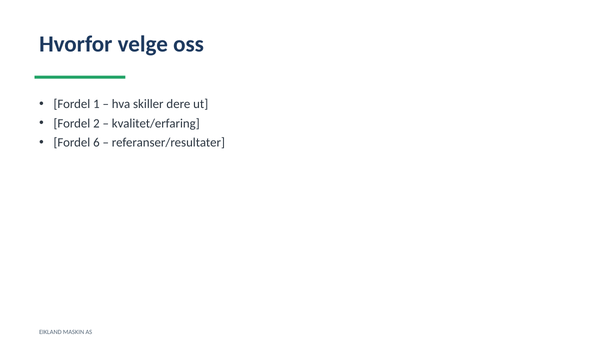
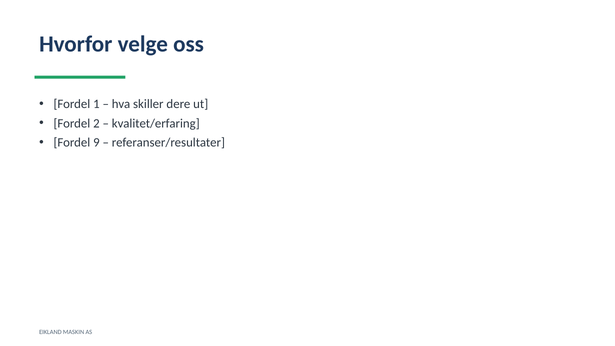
6: 6 -> 9
